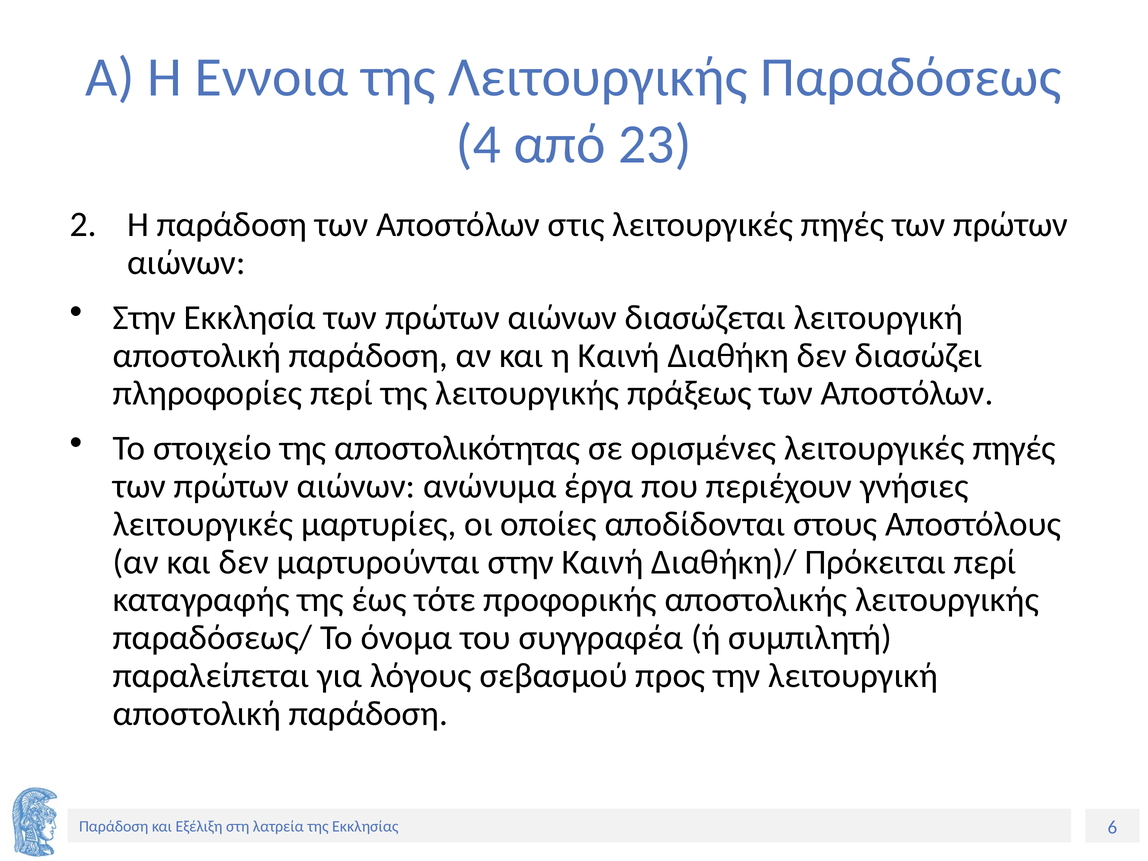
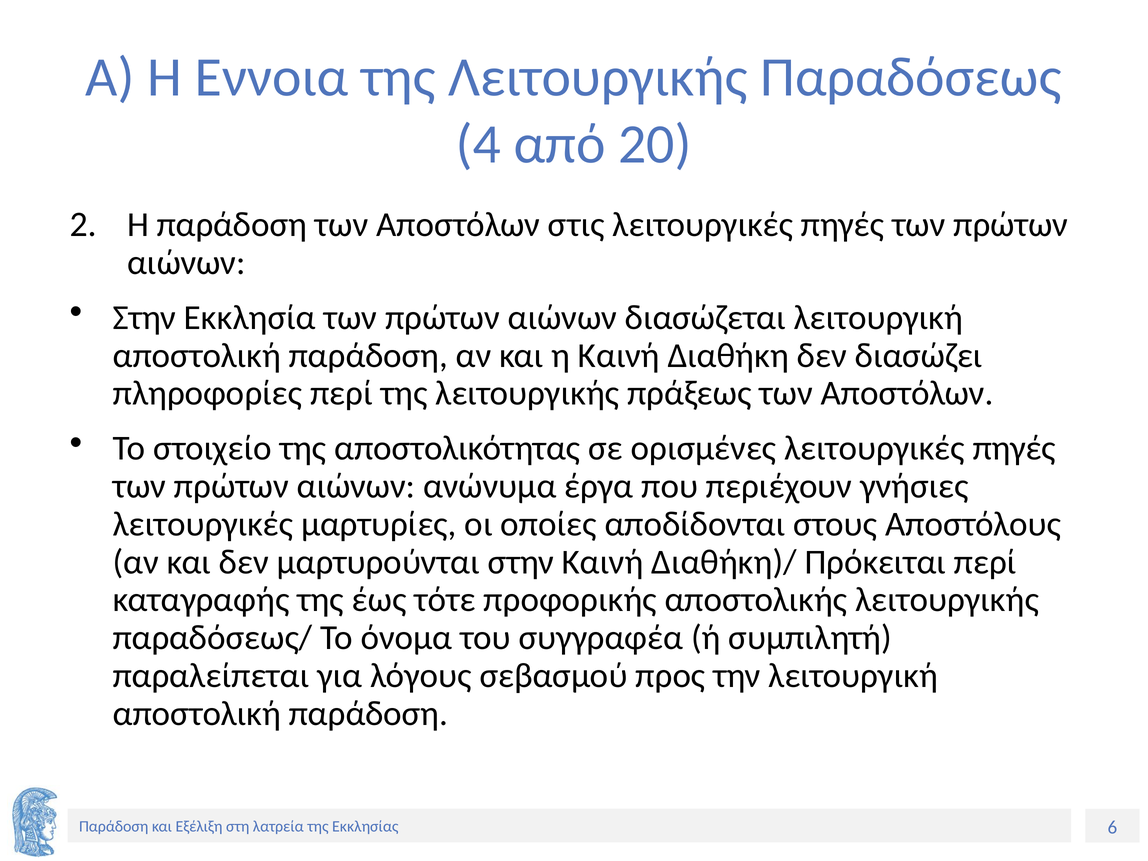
23: 23 -> 20
